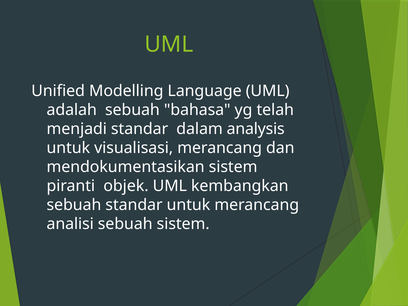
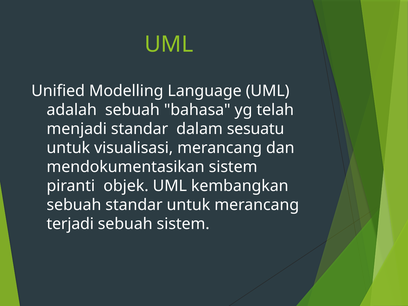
analysis: analysis -> sesuatu
analisi: analisi -> terjadi
